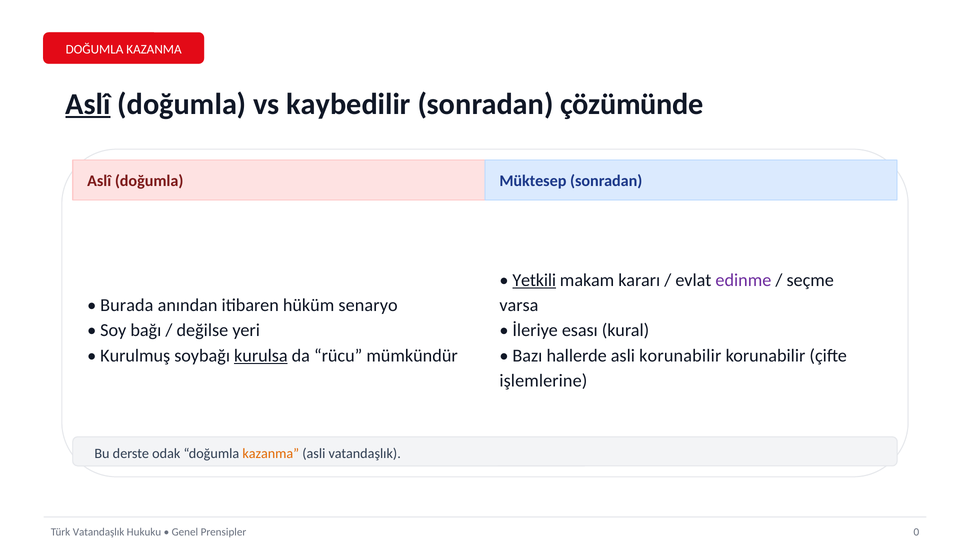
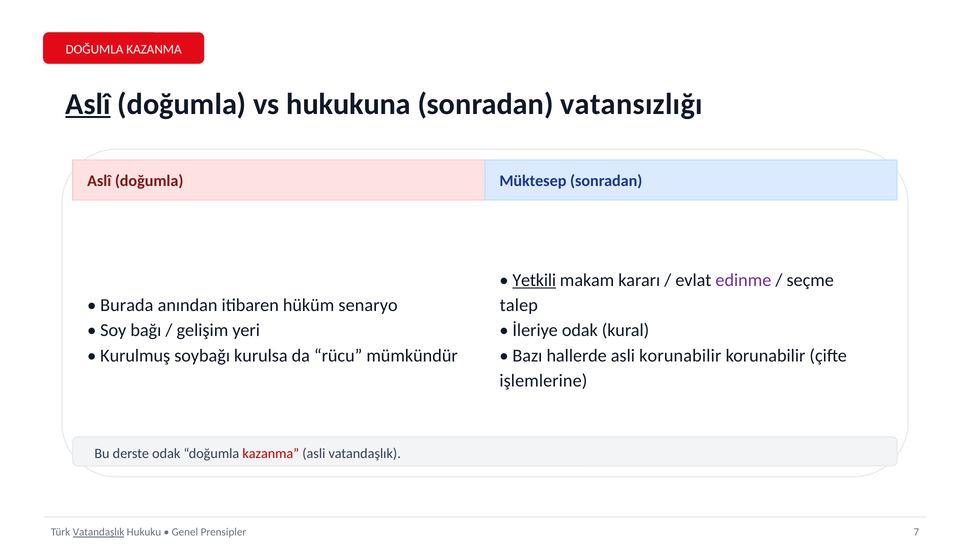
kaybedilir: kaybedilir -> hukukuna
çözümünde: çözümünde -> vatansızlığı
varsa: varsa -> talep
değilse: değilse -> gelişim
İleriye esası: esası -> odak
kurulsa underline: present -> none
kazanma at (271, 453) colour: orange -> red
Vatandaşlık at (99, 532) underline: none -> present
0: 0 -> 7
